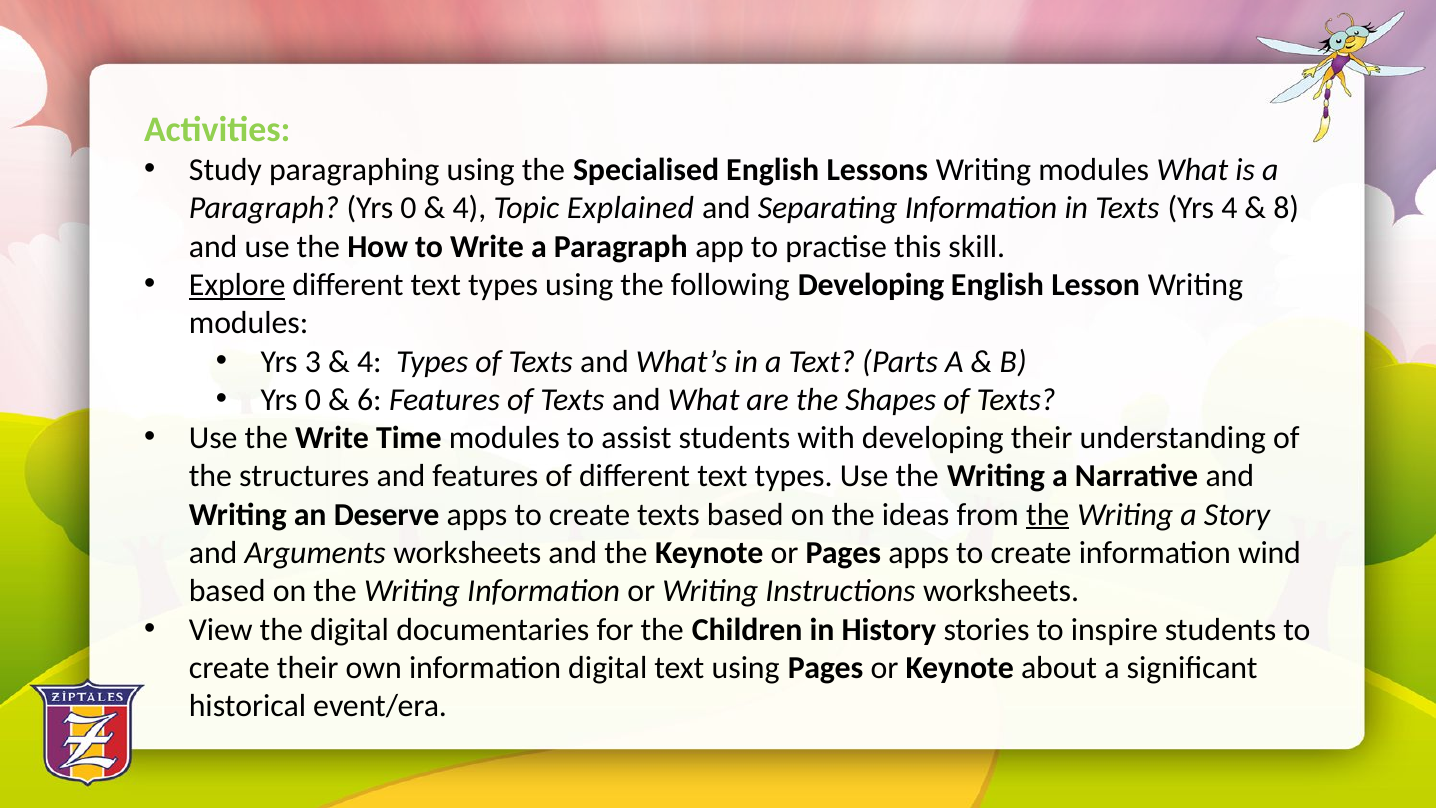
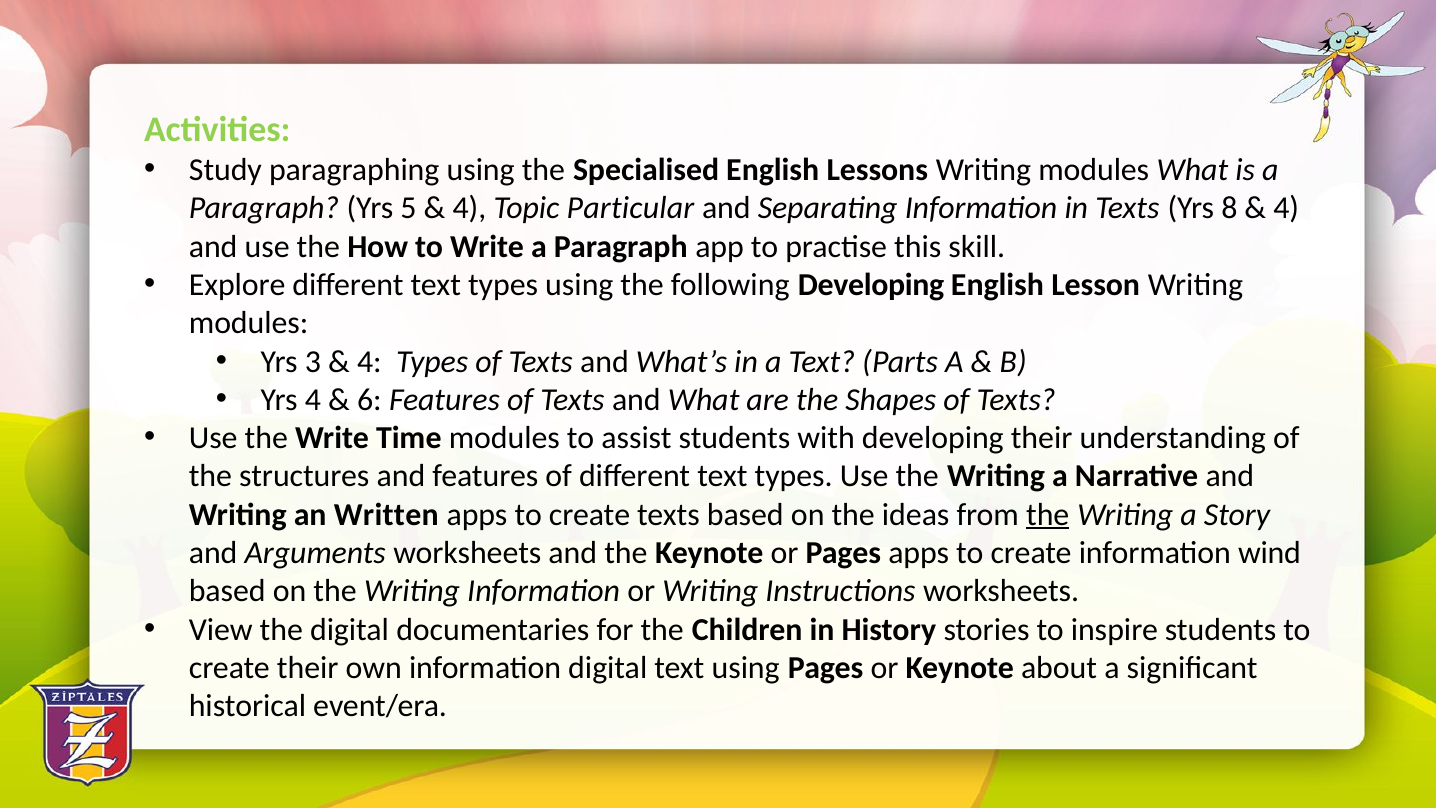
Paragraph Yrs 0: 0 -> 5
Explained: Explained -> Particular
Yrs 4: 4 -> 8
8 at (1286, 208): 8 -> 4
Explore underline: present -> none
0 at (313, 400): 0 -> 4
Deserve: Deserve -> Written
